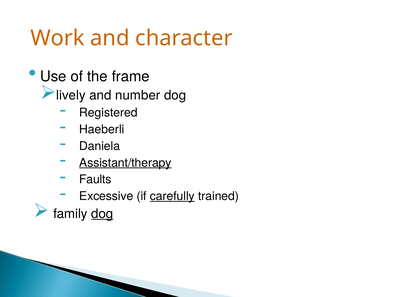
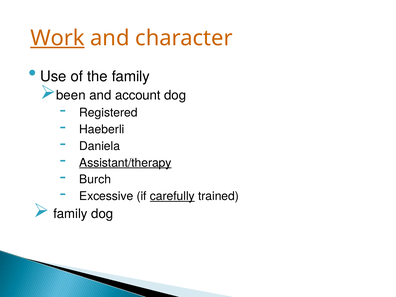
Work underline: none -> present
the frame: frame -> family
lively: lively -> been
number: number -> account
Faults: Faults -> Burch
dog at (102, 214) underline: present -> none
